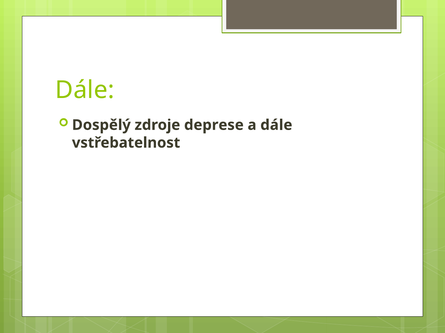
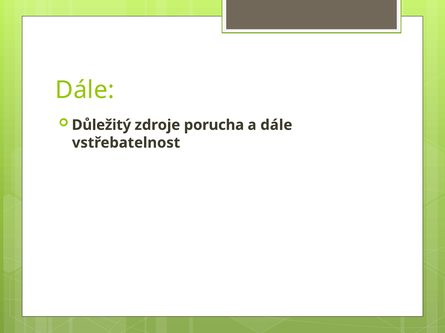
Dospělý: Dospělý -> Důležitý
deprese: deprese -> porucha
